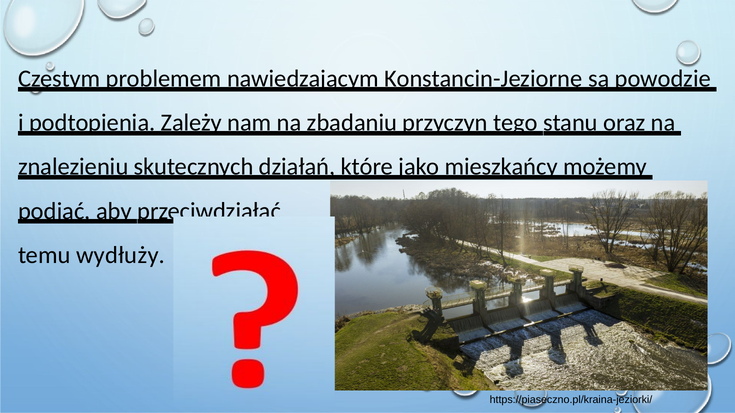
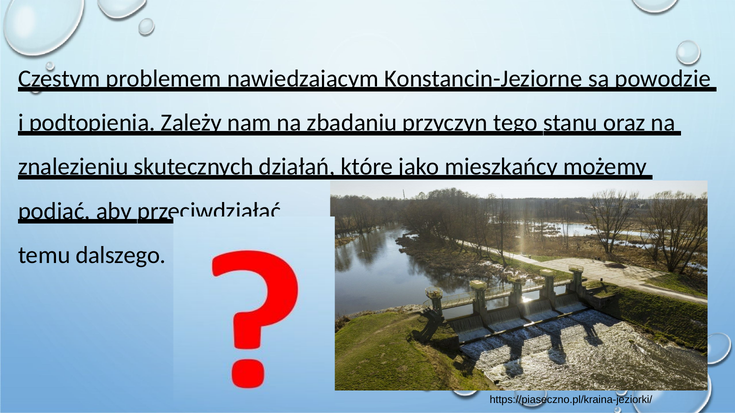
wydłuży: wydłuży -> dalszego
